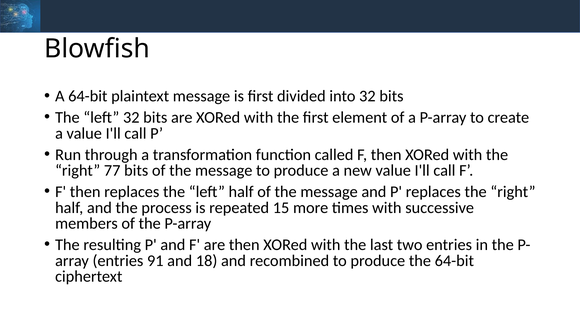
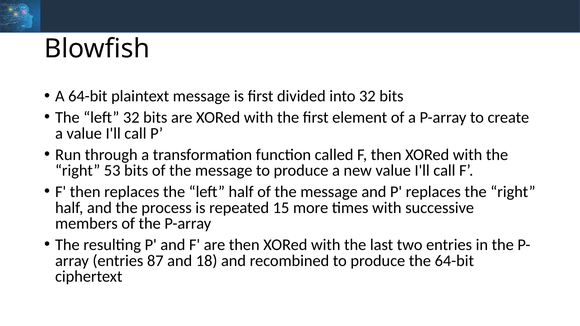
77: 77 -> 53
91: 91 -> 87
